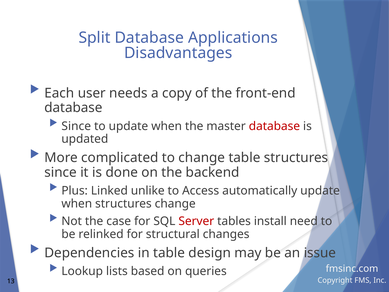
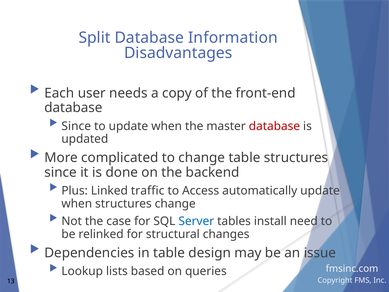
Applications: Applications -> Information
unlike: unlike -> traffic
Server colour: red -> blue
